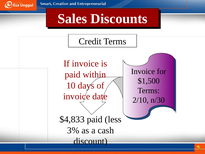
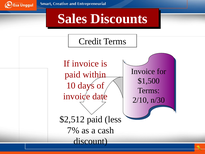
$4,833: $4,833 -> $2,512
3%: 3% -> 7%
